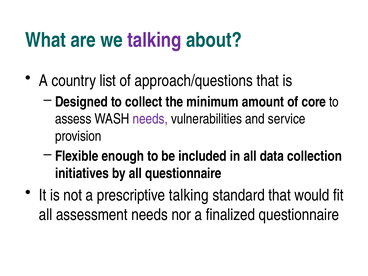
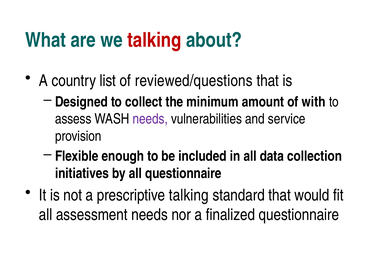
talking at (154, 40) colour: purple -> red
approach/questions: approach/questions -> reviewed/questions
core: core -> with
